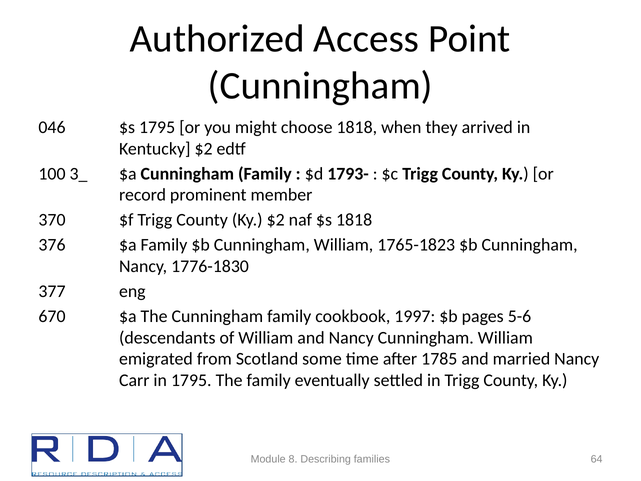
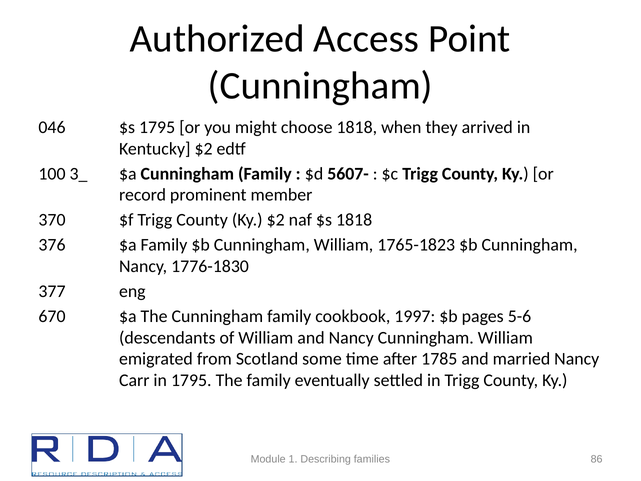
1793-: 1793- -> 5607-
8: 8 -> 1
64: 64 -> 86
